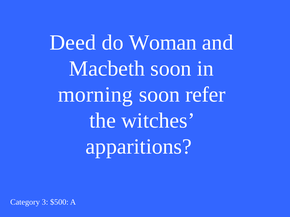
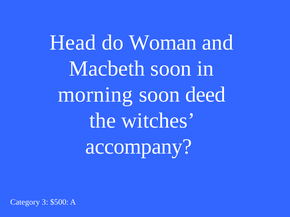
Deed: Deed -> Head
refer: refer -> deed
apparitions: apparitions -> accompany
